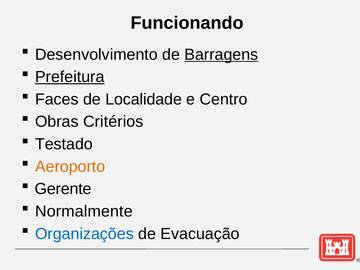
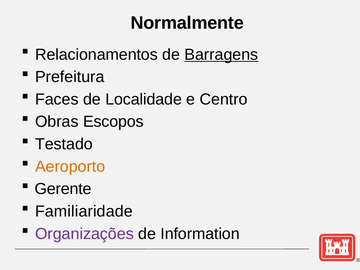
Funcionando: Funcionando -> Normalmente
Desenvolvimento: Desenvolvimento -> Relacionamentos
Prefeitura underline: present -> none
Critérios: Critérios -> Escopos
Normalmente: Normalmente -> Familiaridade
Organizações colour: blue -> purple
Evacuação: Evacuação -> Information
